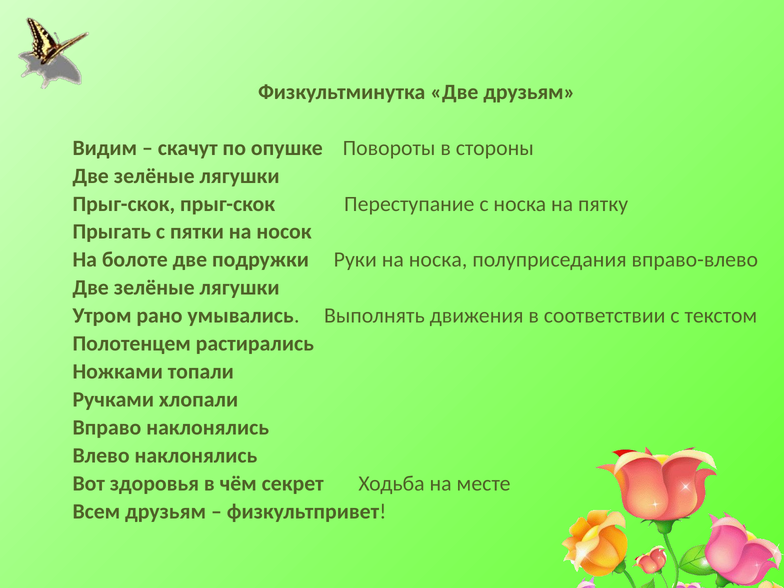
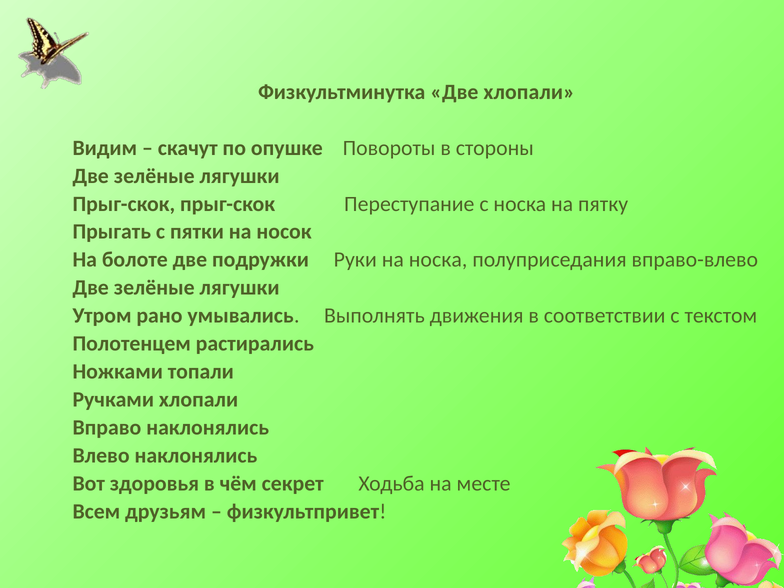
Две друзьям: друзьям -> хлопали
